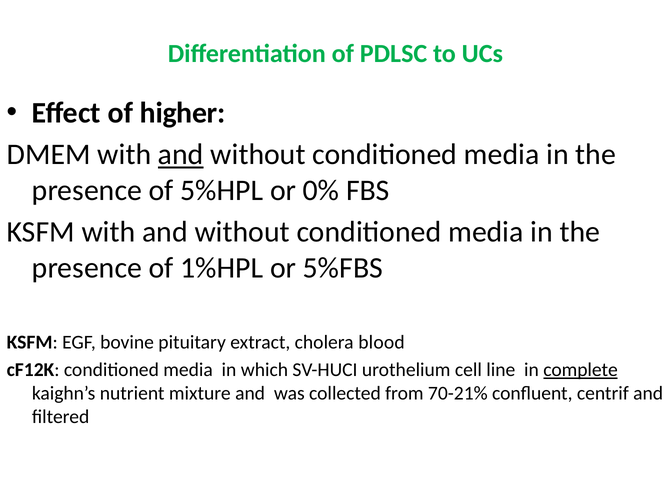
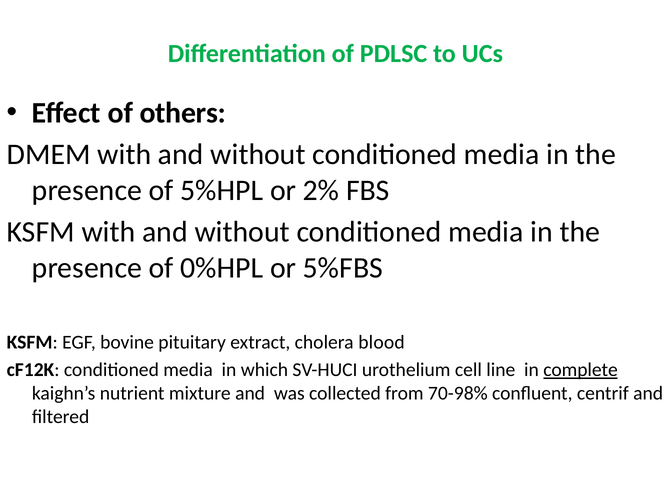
higher: higher -> others
and at (181, 155) underline: present -> none
0%: 0% -> 2%
1%HPL: 1%HPL -> 0%HPL
70-21%: 70-21% -> 70-98%
